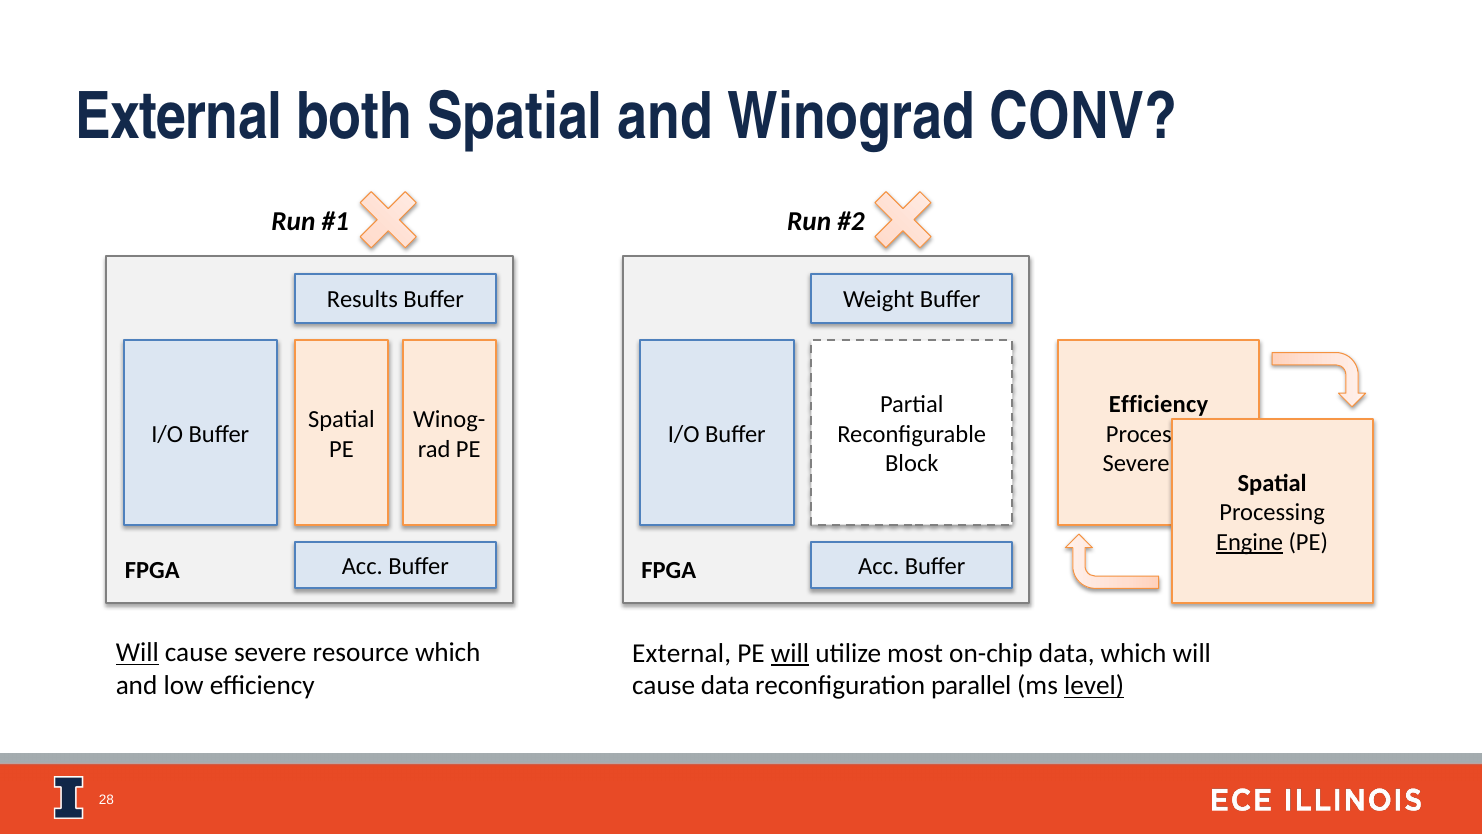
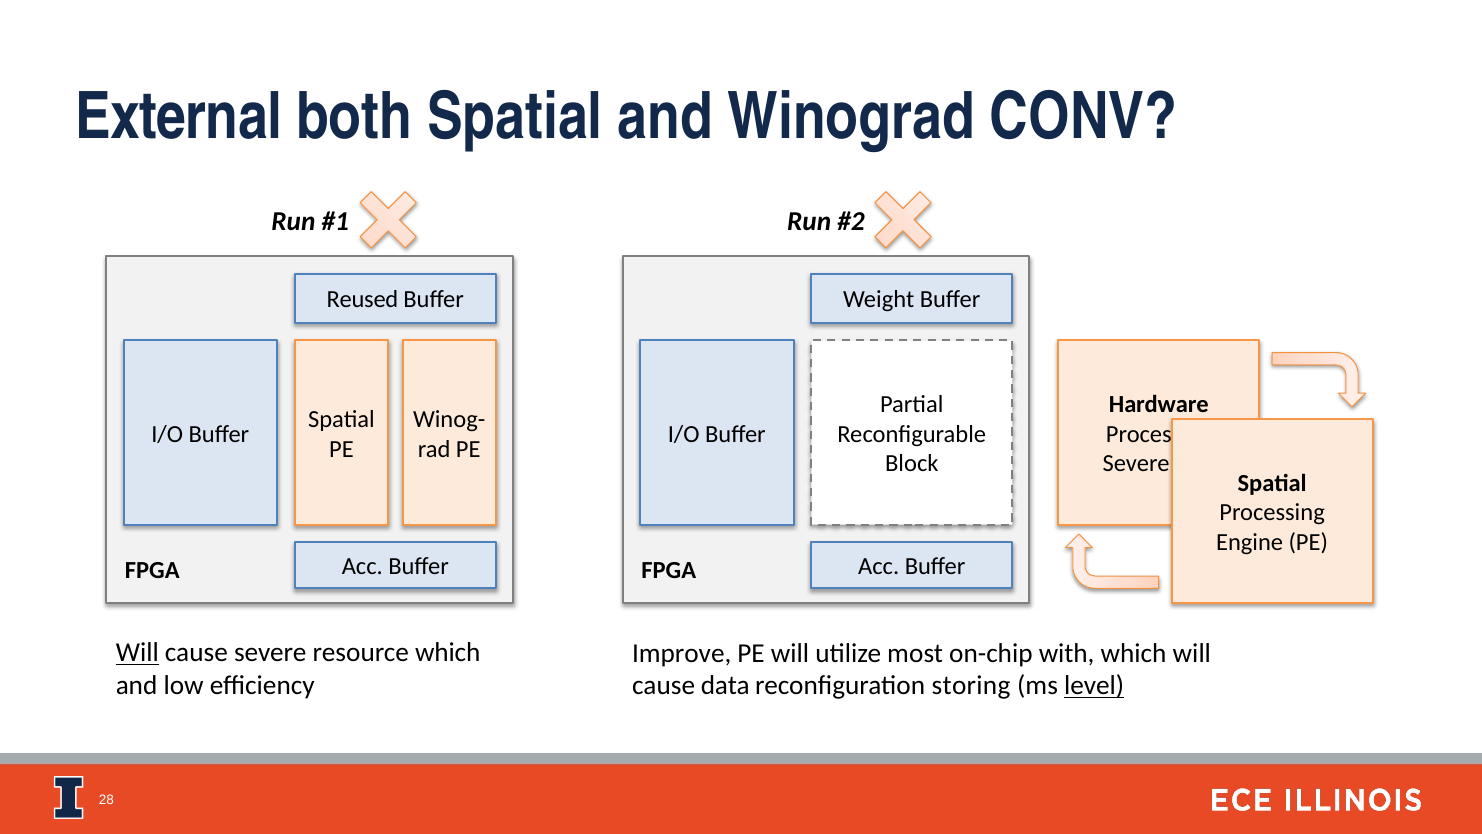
Results: Results -> Reused
Efficiency at (1159, 405): Efficiency -> Hardware
Engine underline: present -> none
External at (682, 653): External -> Improve
will at (790, 653) underline: present -> none
on-chip data: data -> with
parallel: parallel -> storing
